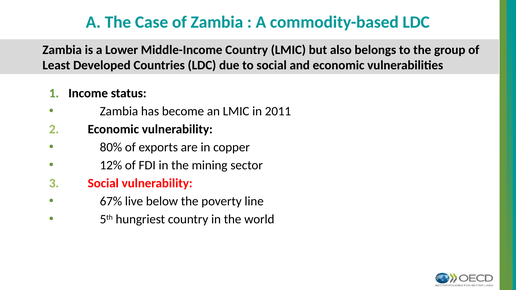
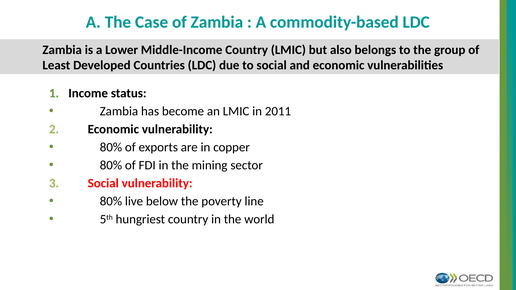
12% at (111, 165): 12% -> 80%
67% at (111, 202): 67% -> 80%
